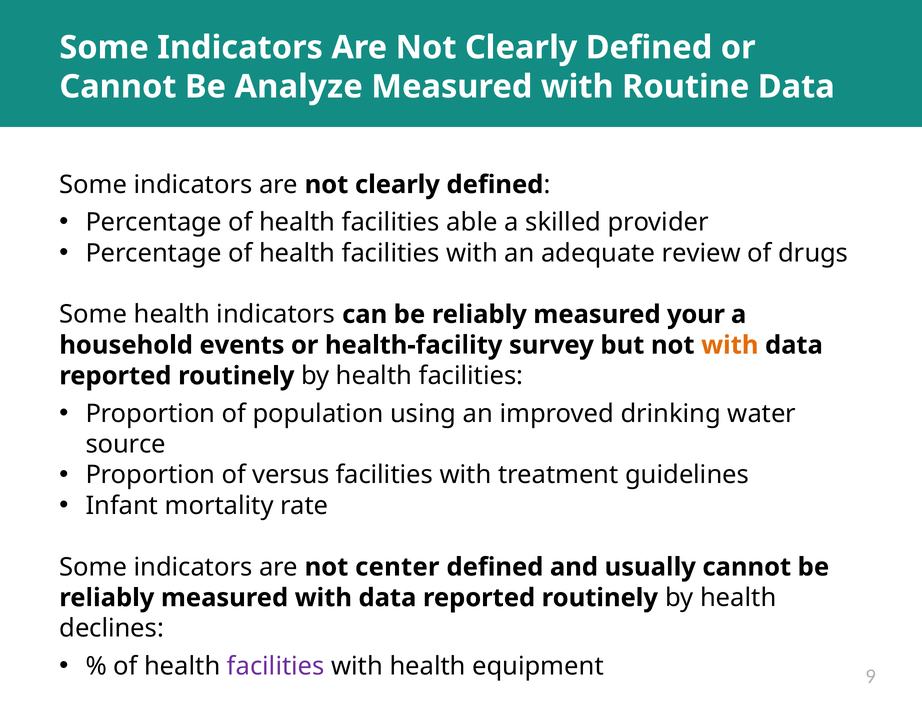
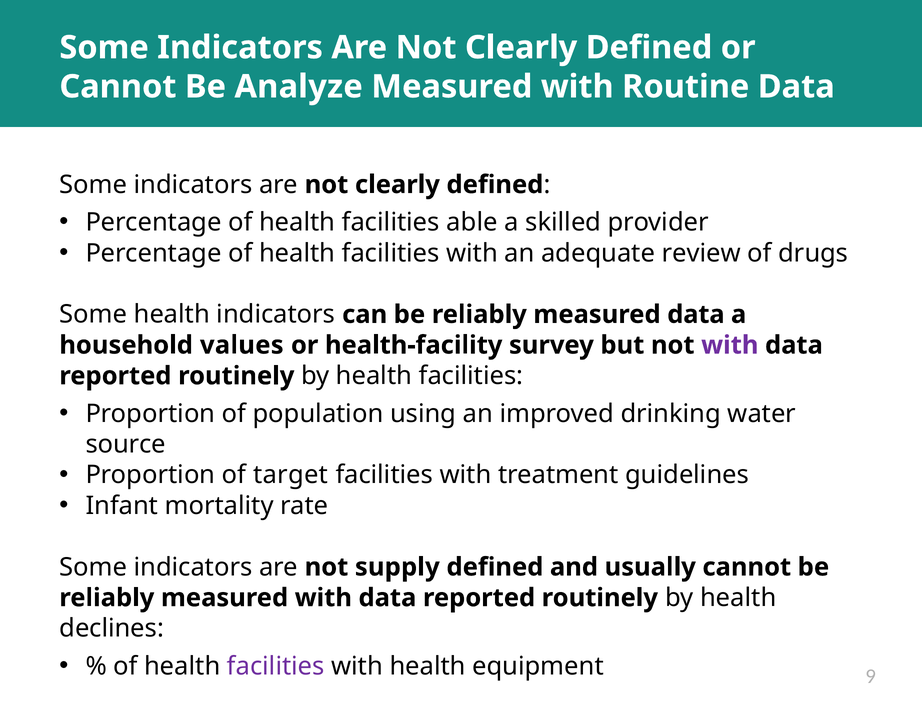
measured your: your -> data
events: events -> values
with at (730, 345) colour: orange -> purple
versus: versus -> target
center: center -> supply
